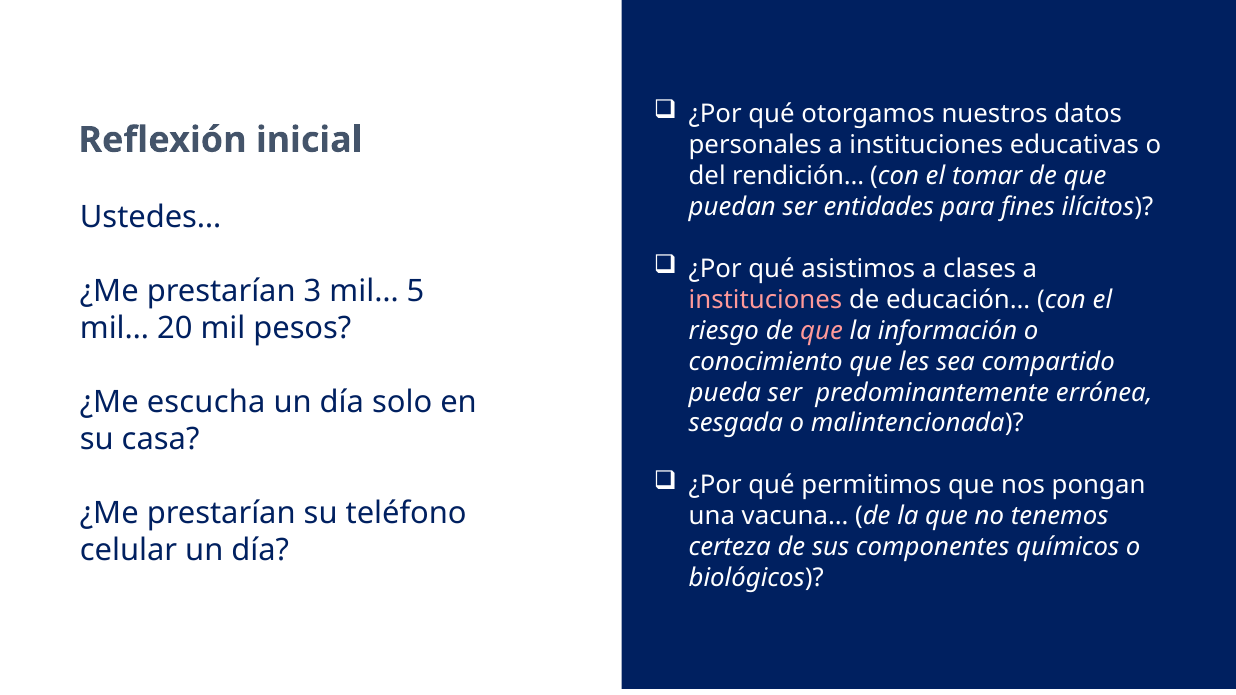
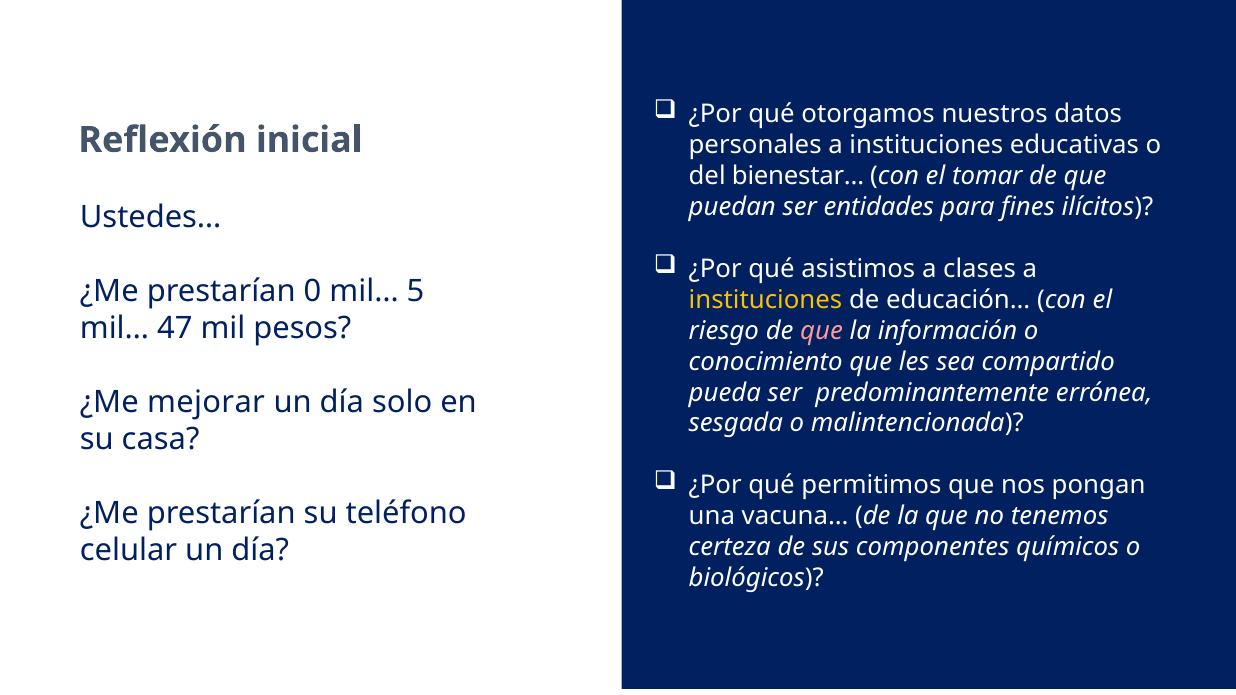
rendición…: rendición… -> bienestar…
3: 3 -> 0
instituciones at (765, 300) colour: pink -> yellow
20: 20 -> 47
escucha: escucha -> mejorar
